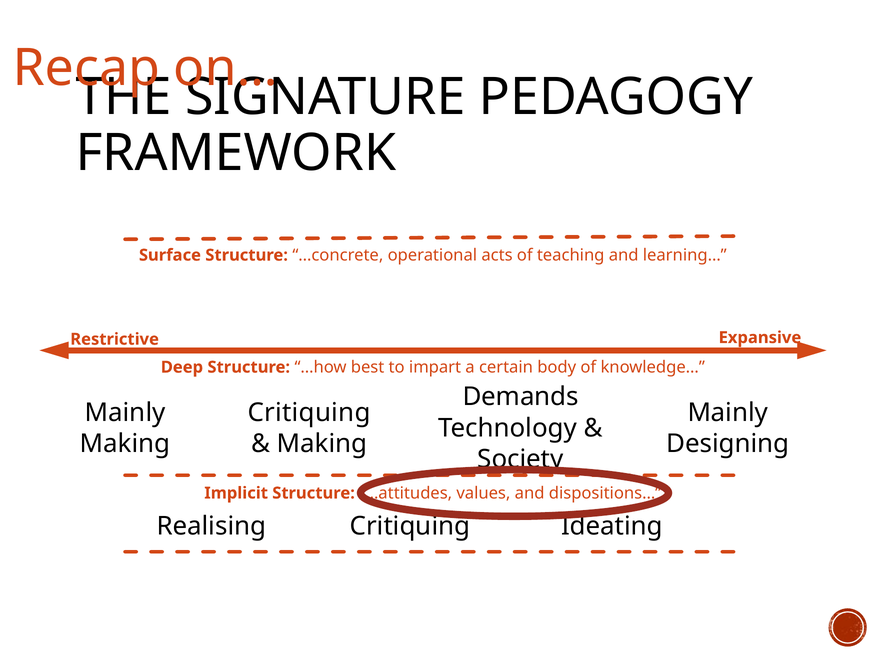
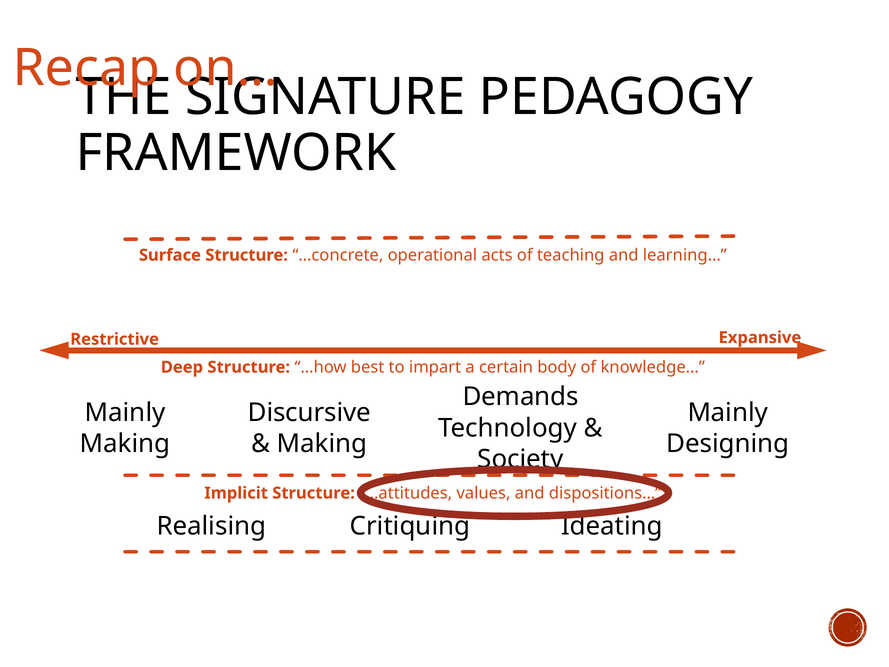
Critiquing at (309, 412): Critiquing -> Discursive
